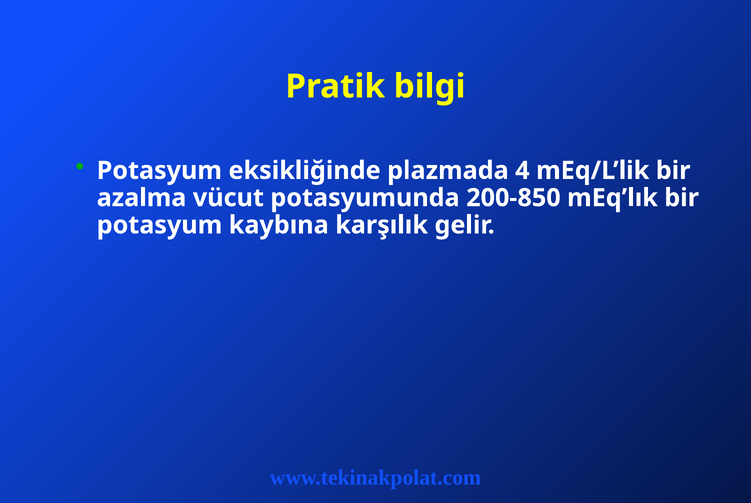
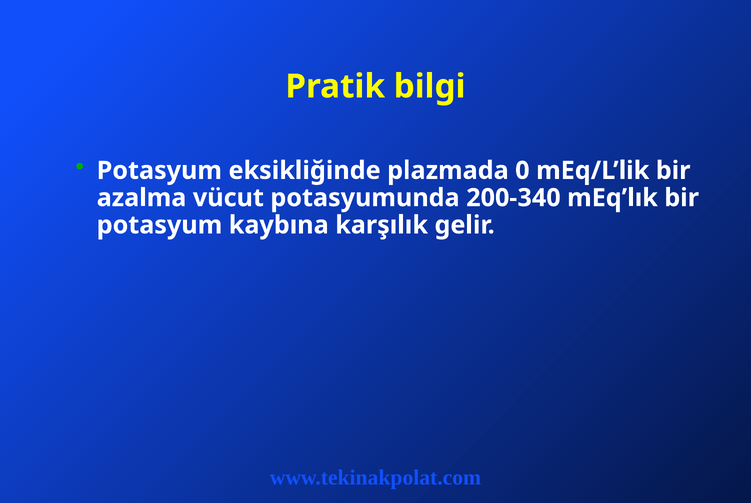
4: 4 -> 0
200-850: 200-850 -> 200-340
